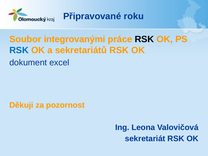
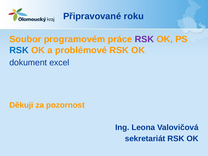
integrovanými: integrovanými -> programovém
RSK at (144, 39) colour: black -> purple
sekretariátů: sekretariátů -> problémové
